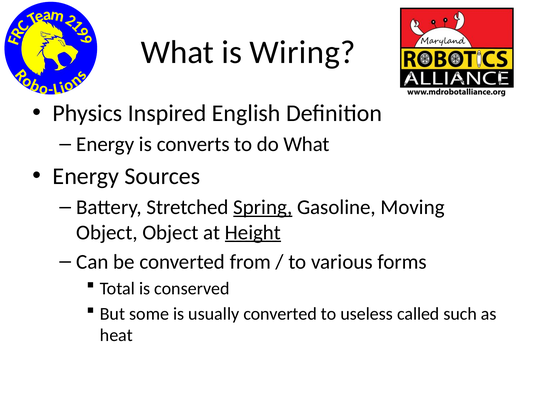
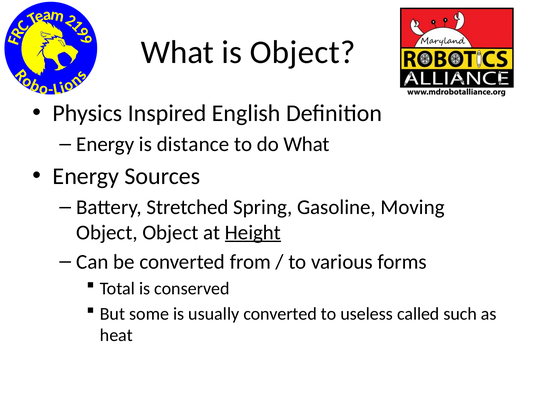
is Wiring: Wiring -> Object
converts: converts -> distance
Spring underline: present -> none
